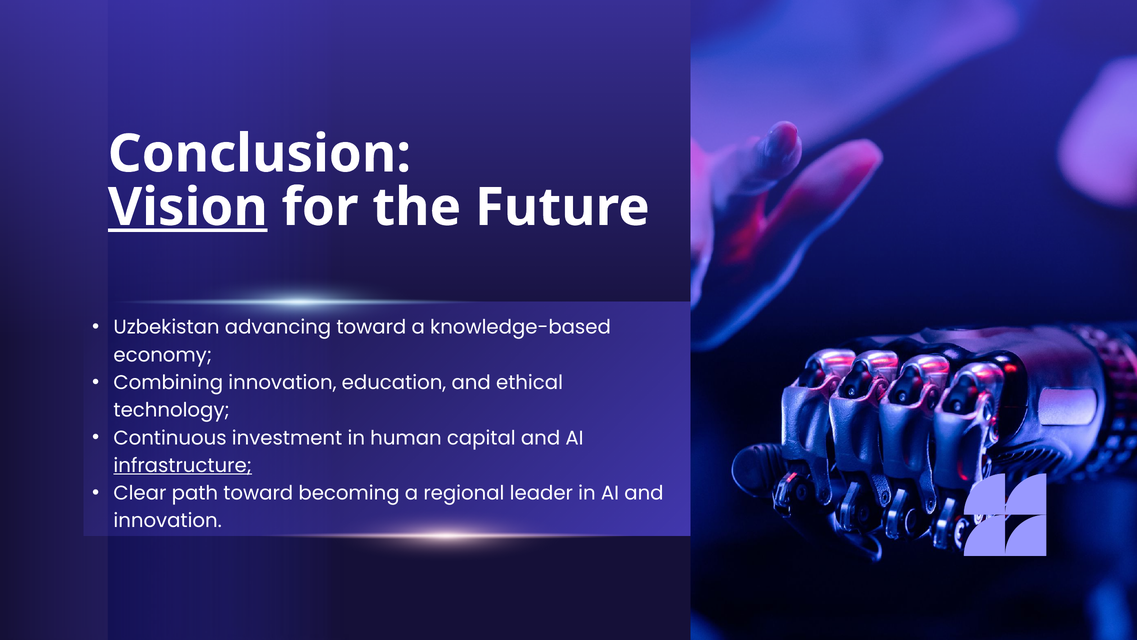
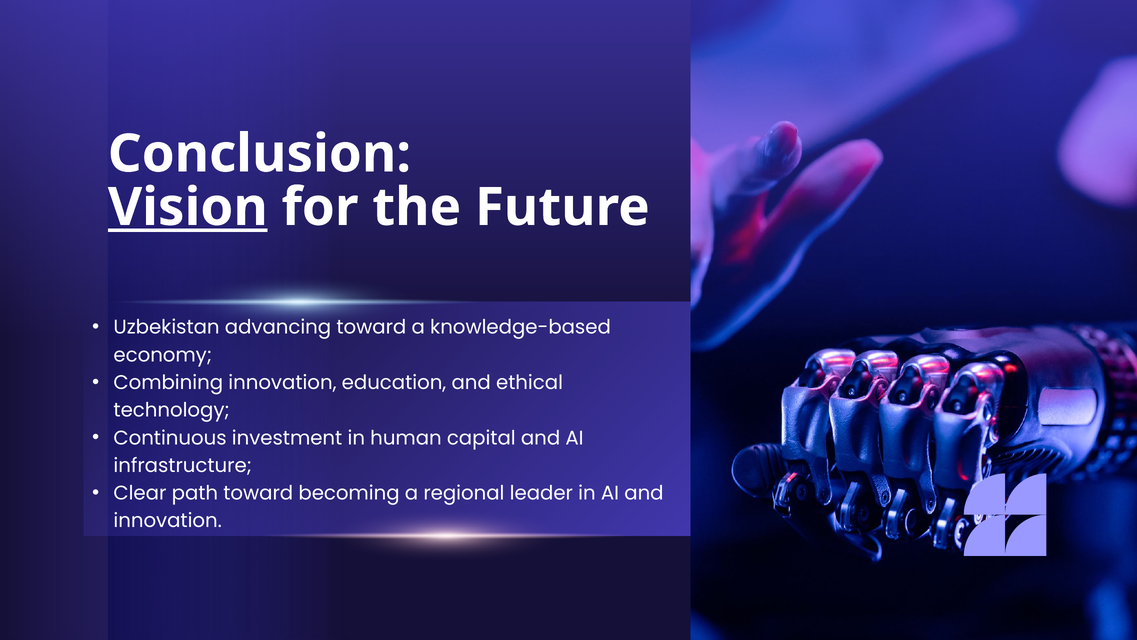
infrastructure underline: present -> none
